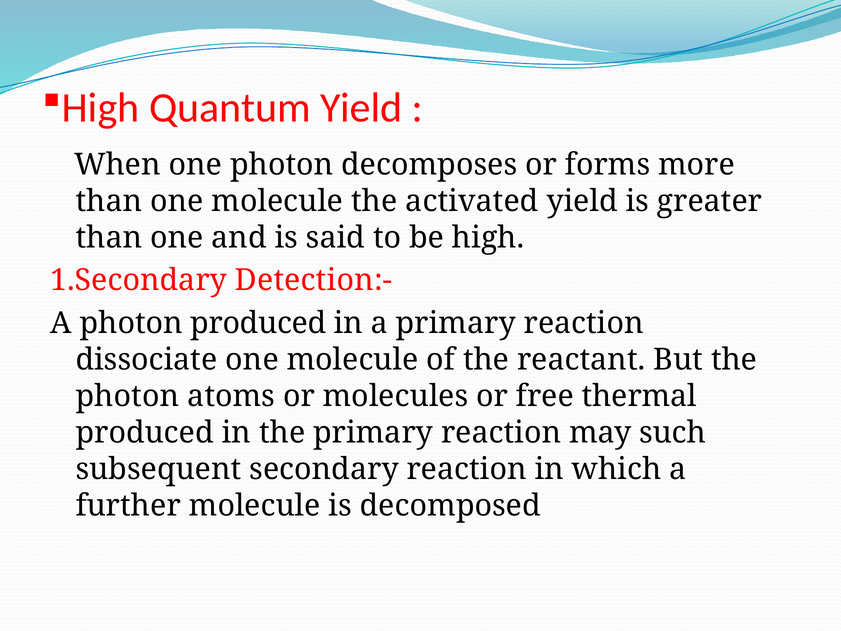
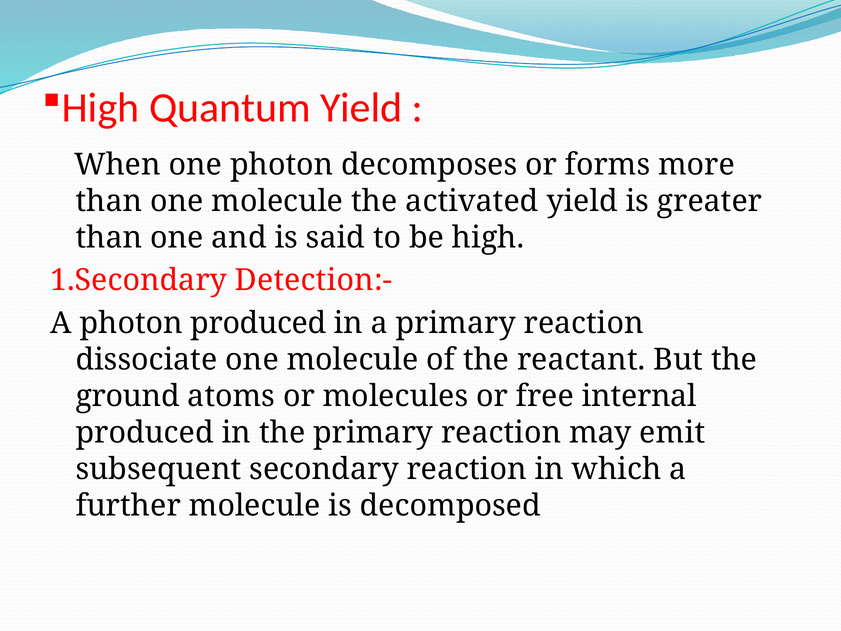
photon at (128, 396): photon -> ground
thermal: thermal -> internal
such: such -> emit
